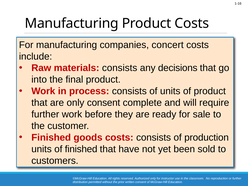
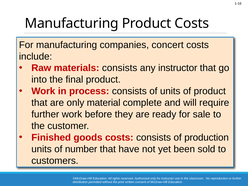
any decisions: decisions -> instructor
only consent: consent -> material
of finished: finished -> number
